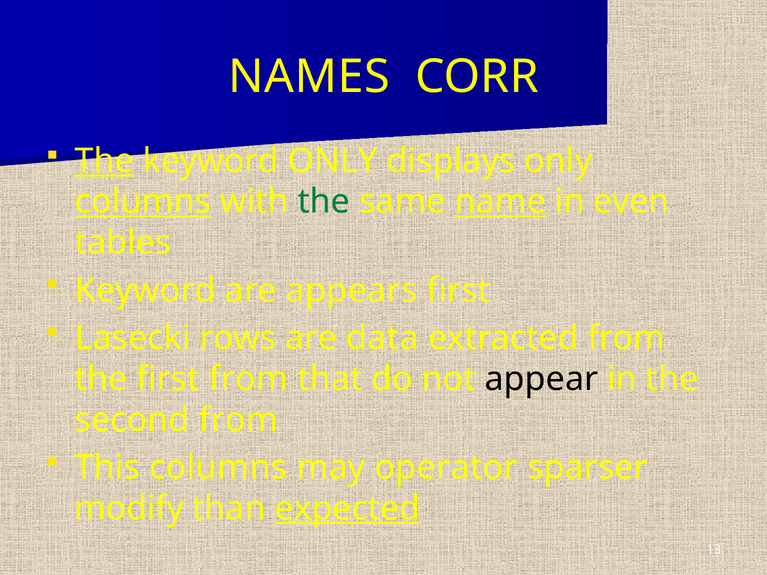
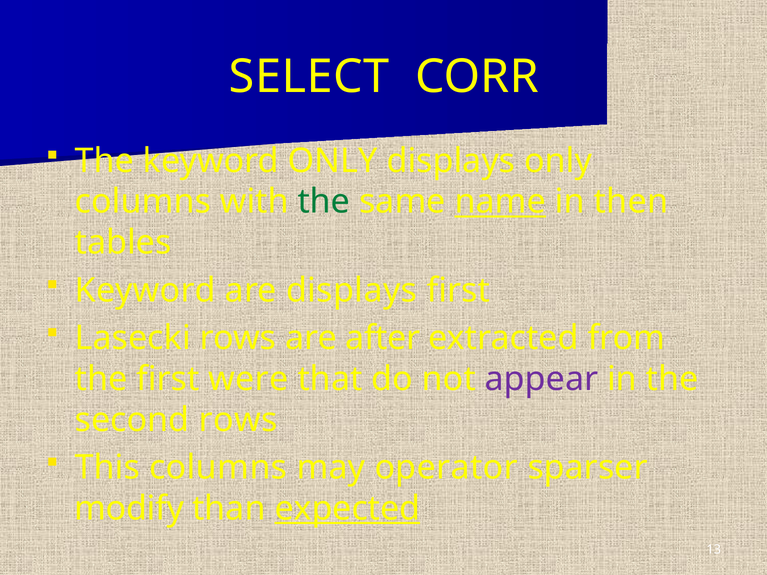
NAMES: NAMES -> SELECT
The at (104, 161) underline: present -> none
columns at (143, 202) underline: present -> none
even: even -> then
are appears: appears -> displays
data: data -> after
first from: from -> were
appear colour: black -> purple
second from: from -> rows
